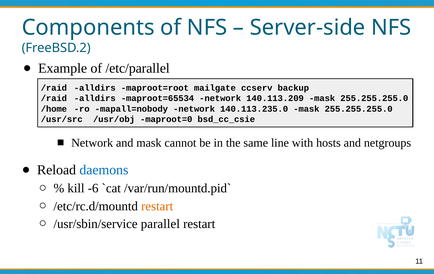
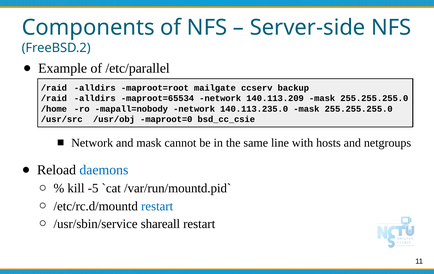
-6: -6 -> -5
restart at (157, 206) colour: orange -> blue
parallel: parallel -> shareall
